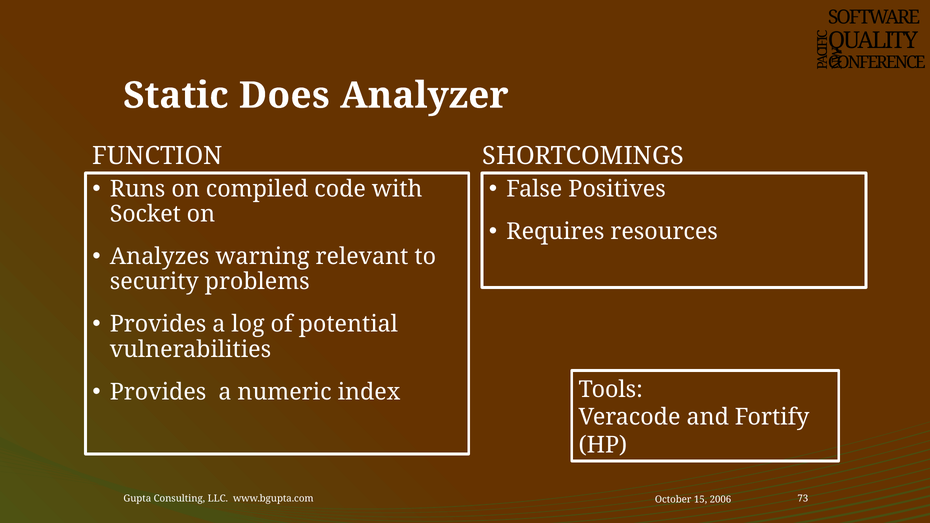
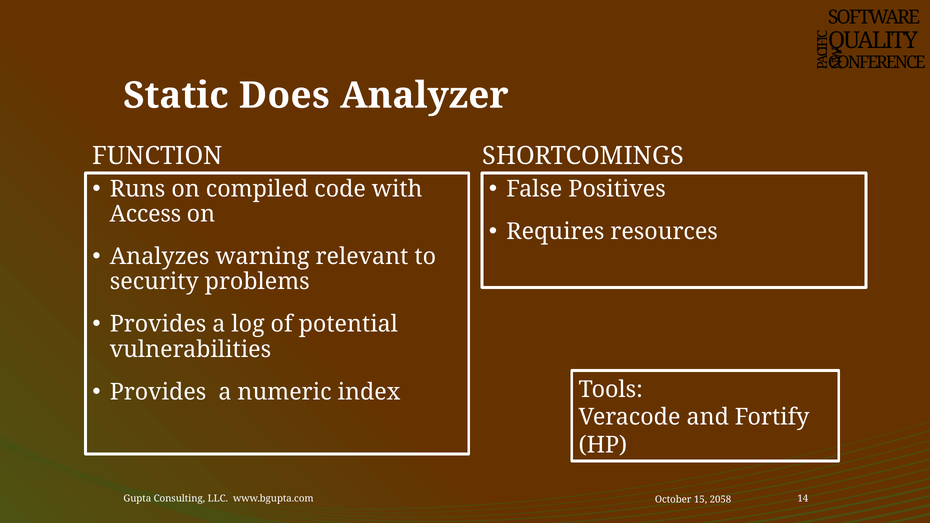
Socket: Socket -> Access
73: 73 -> 14
2006: 2006 -> 2058
